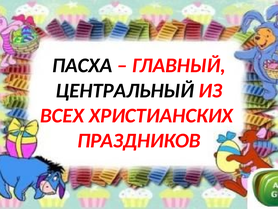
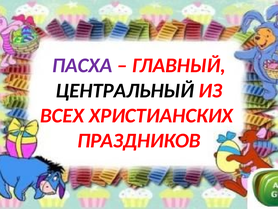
ПАСХА colour: black -> purple
